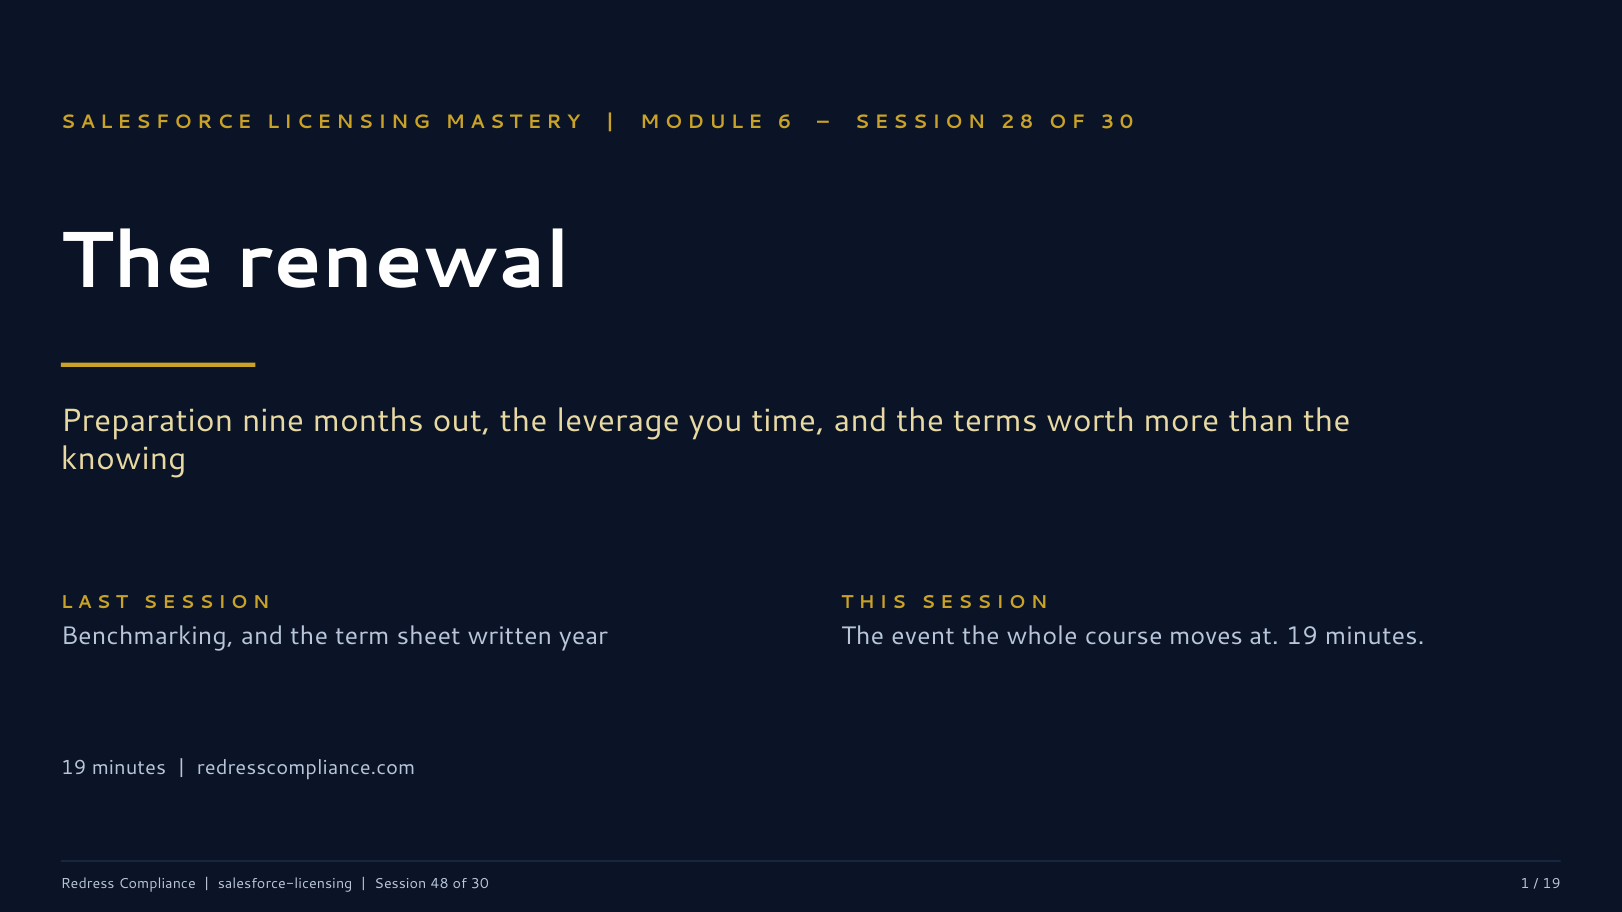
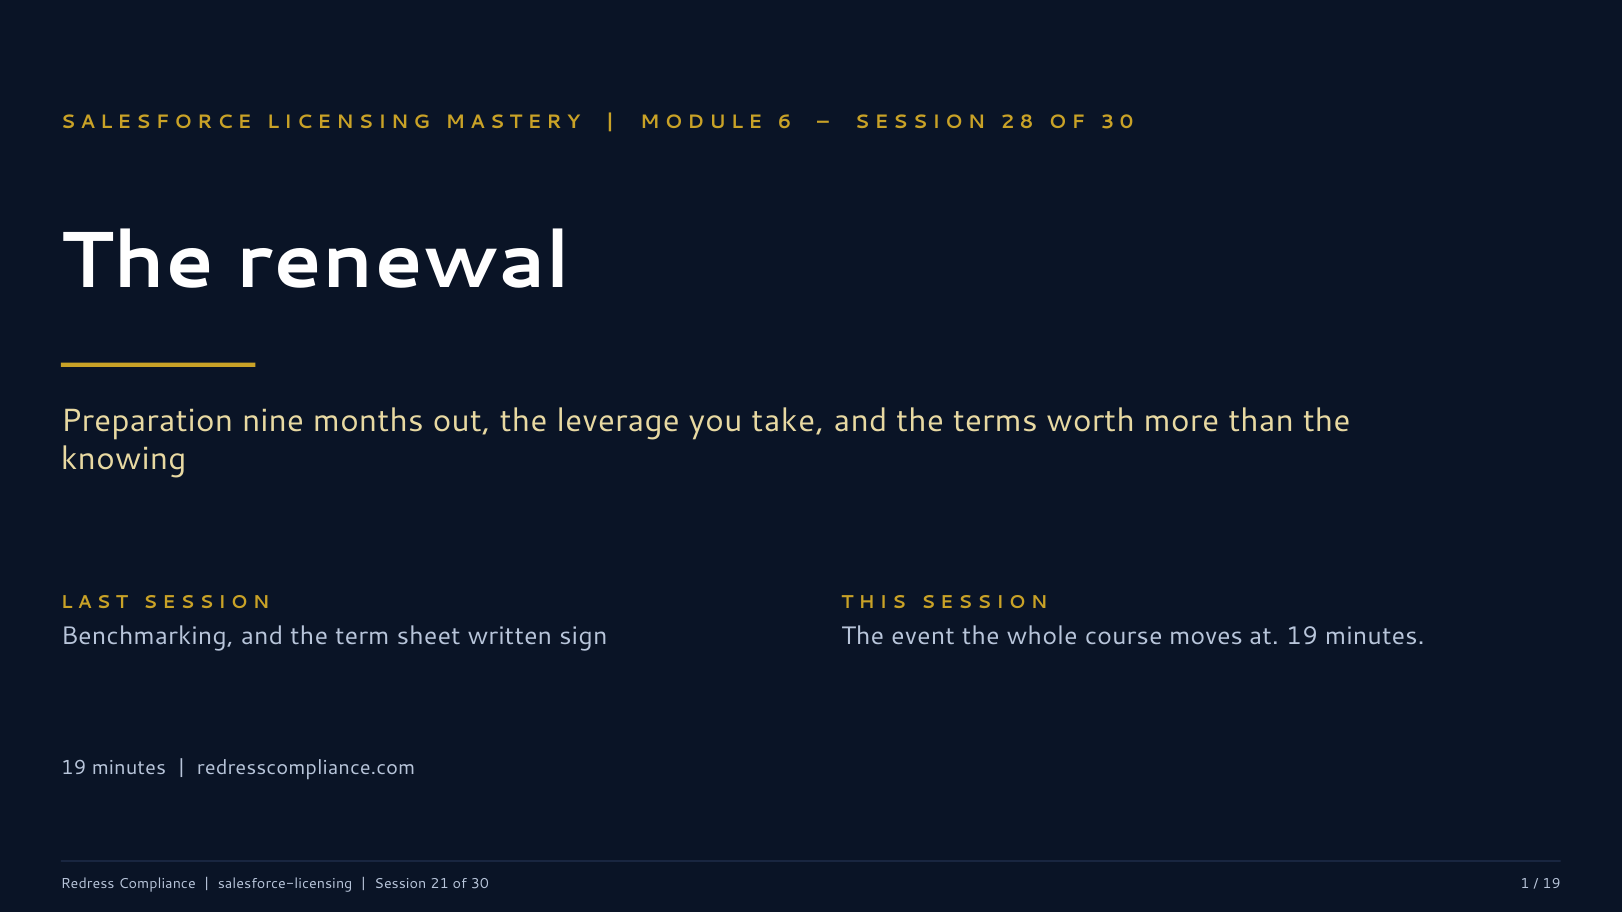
time: time -> take
year: year -> sign
48: 48 -> 21
